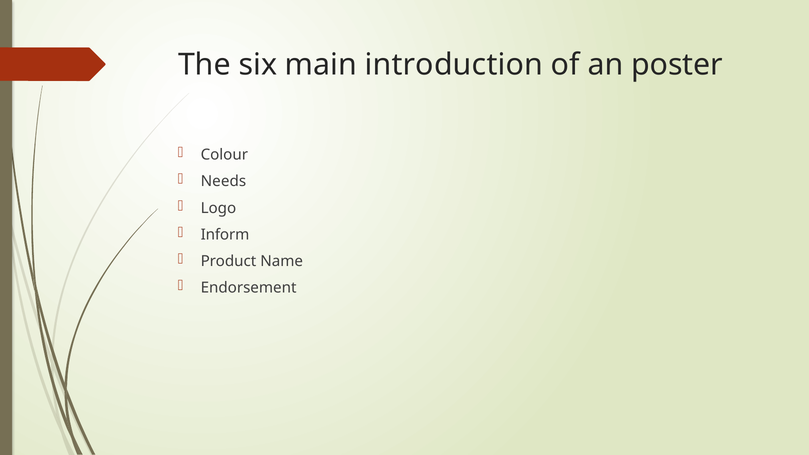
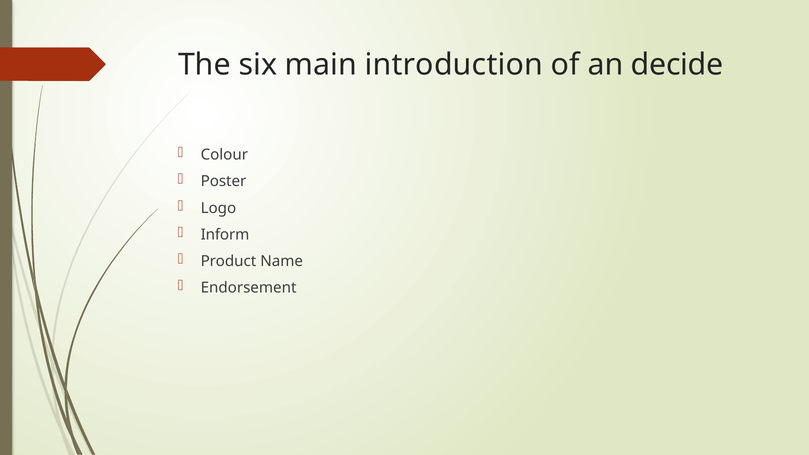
poster: poster -> decide
Needs: Needs -> Poster
